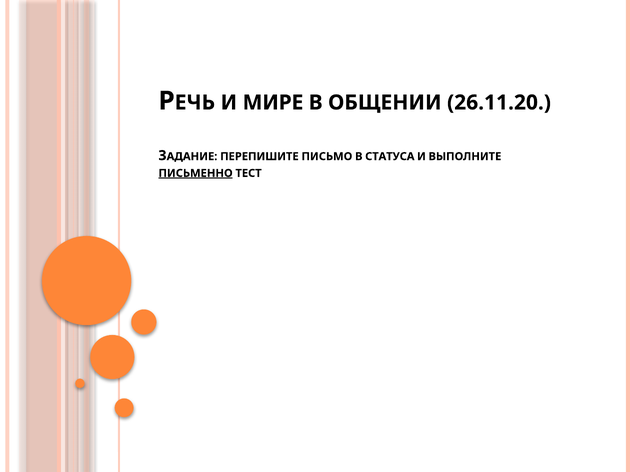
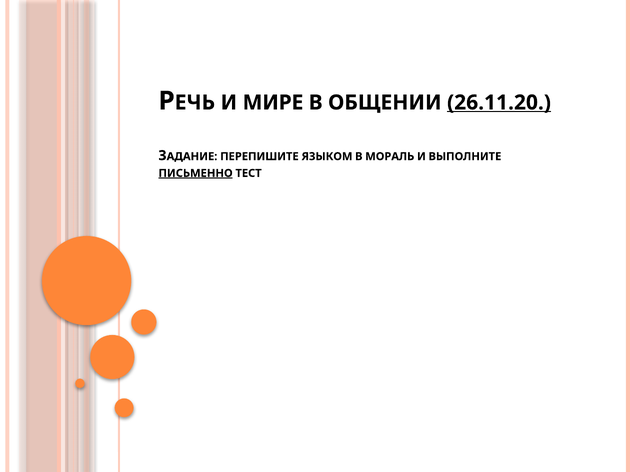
26.11.20 underline: none -> present
ПИСЬМО: ПИСЬМО -> ЯЗЫКОМ
СТАТУСА: СТАТУСА -> МОРАЛЬ
